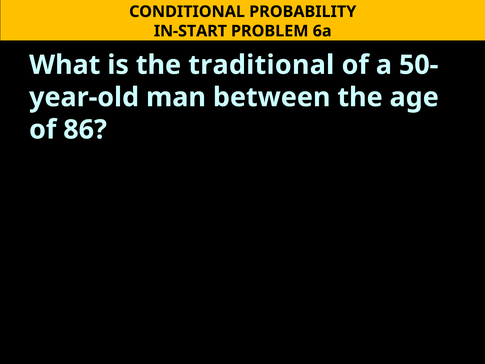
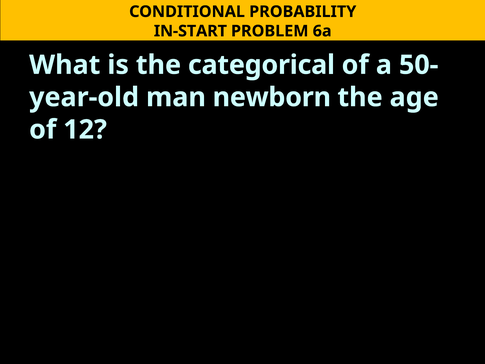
traditional: traditional -> categorical
between: between -> newborn
86: 86 -> 12
